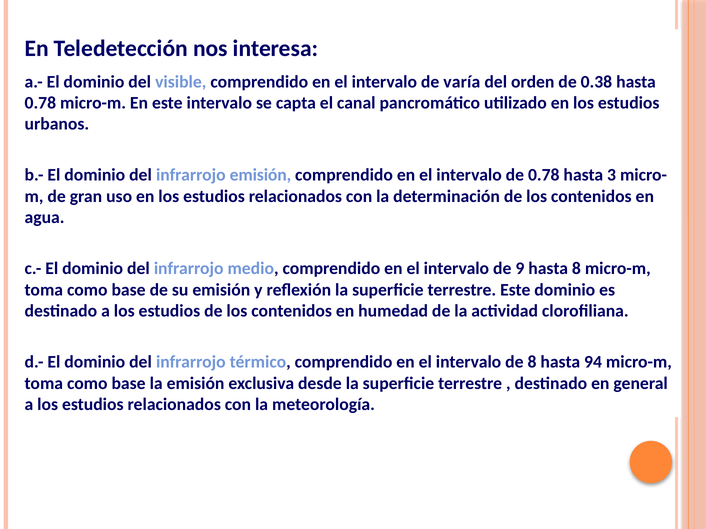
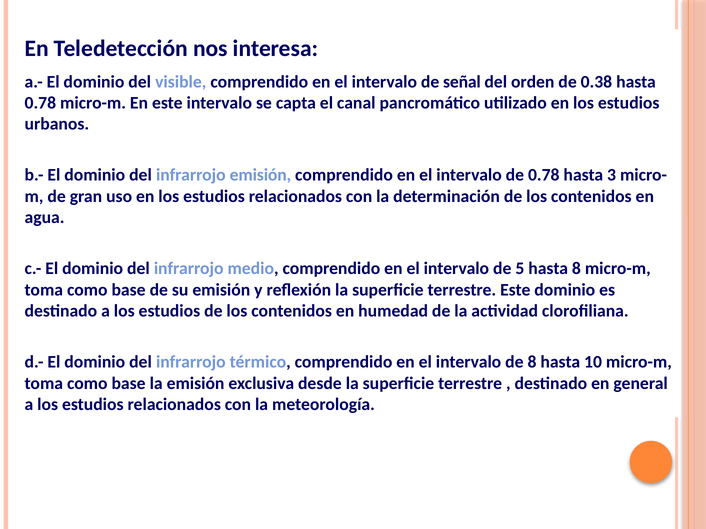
varía: varía -> señal
9: 9 -> 5
94: 94 -> 10
